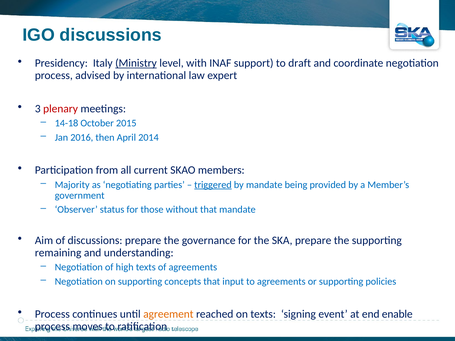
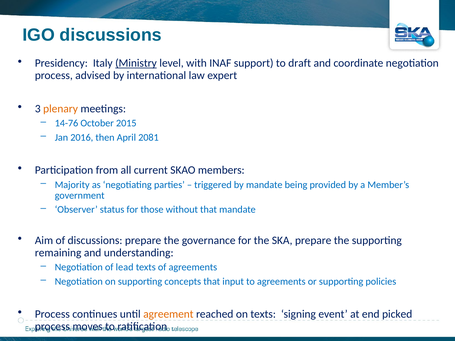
plenary colour: red -> orange
14-18: 14-18 -> 14-76
2014: 2014 -> 2081
triggered underline: present -> none
high: high -> lead
enable: enable -> picked
